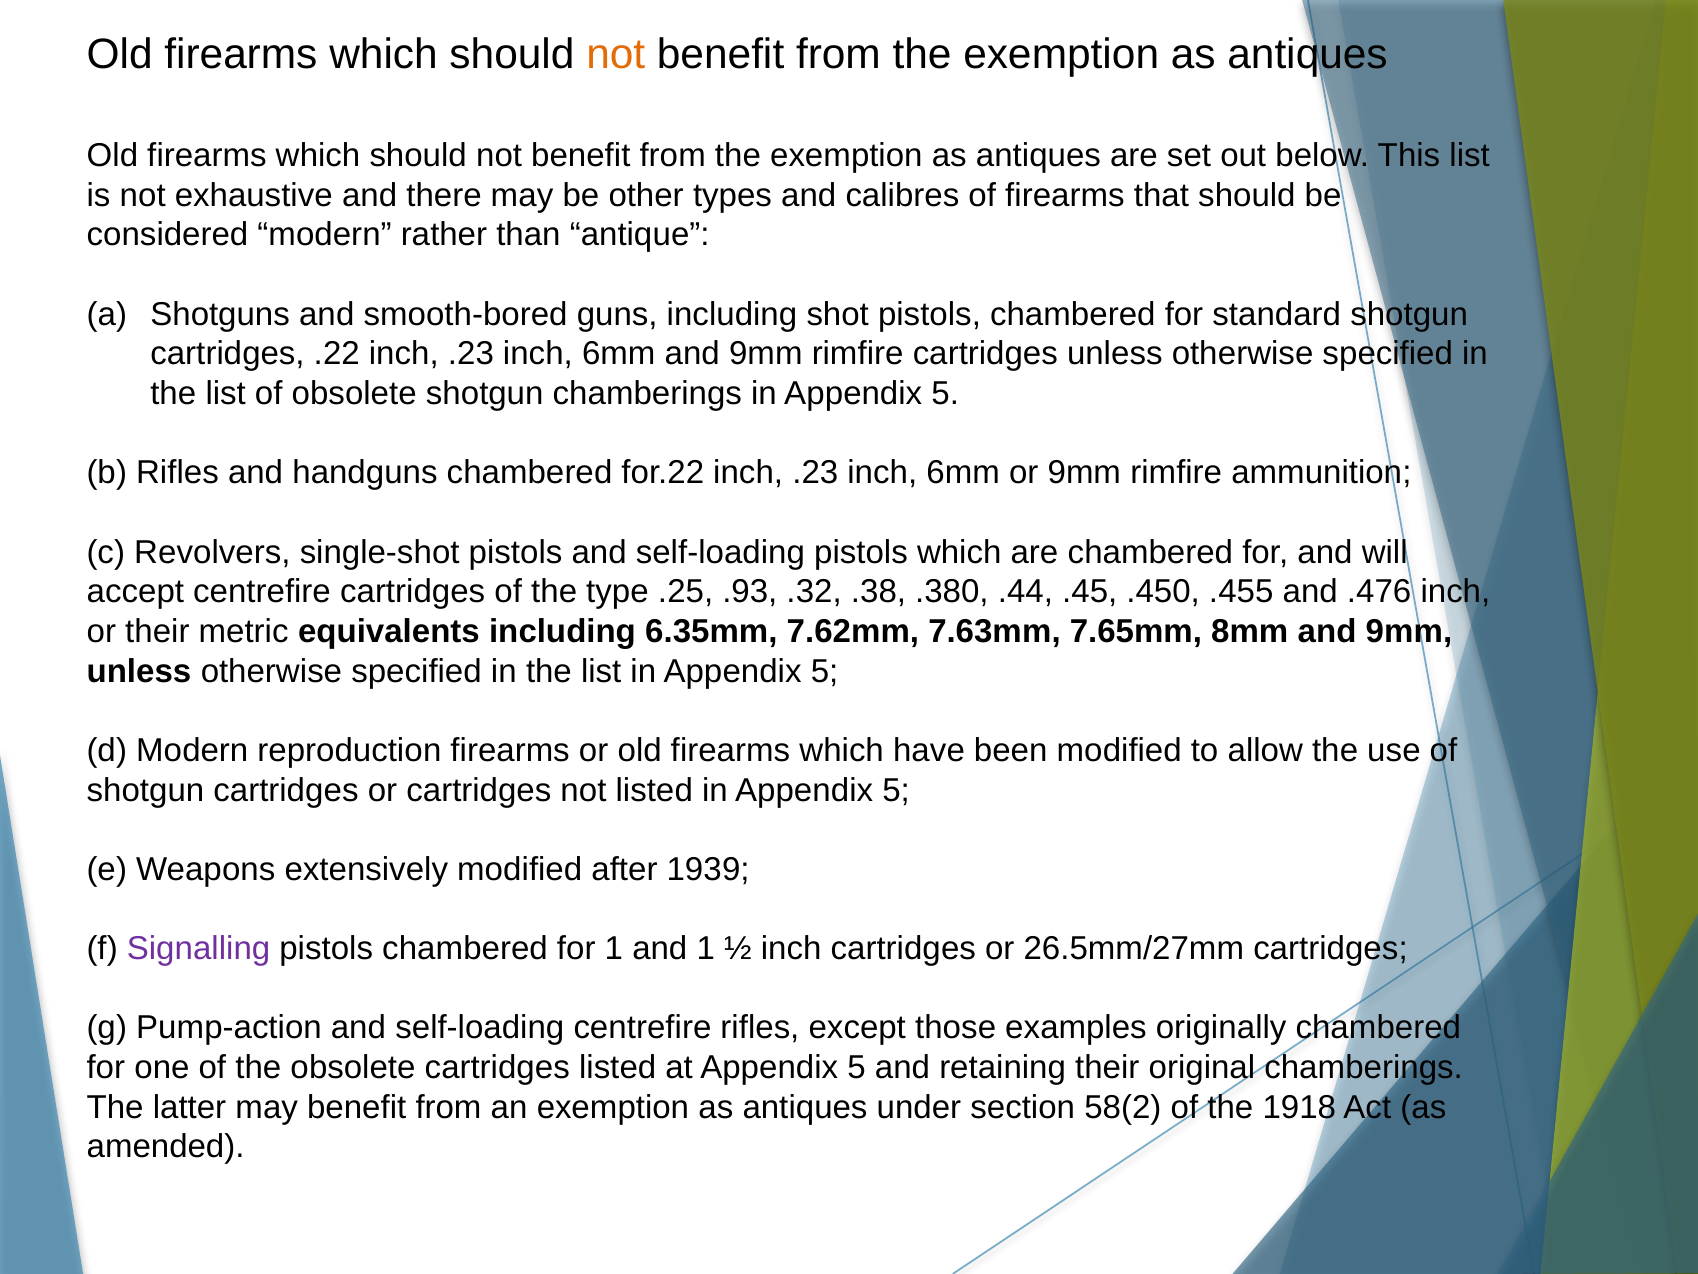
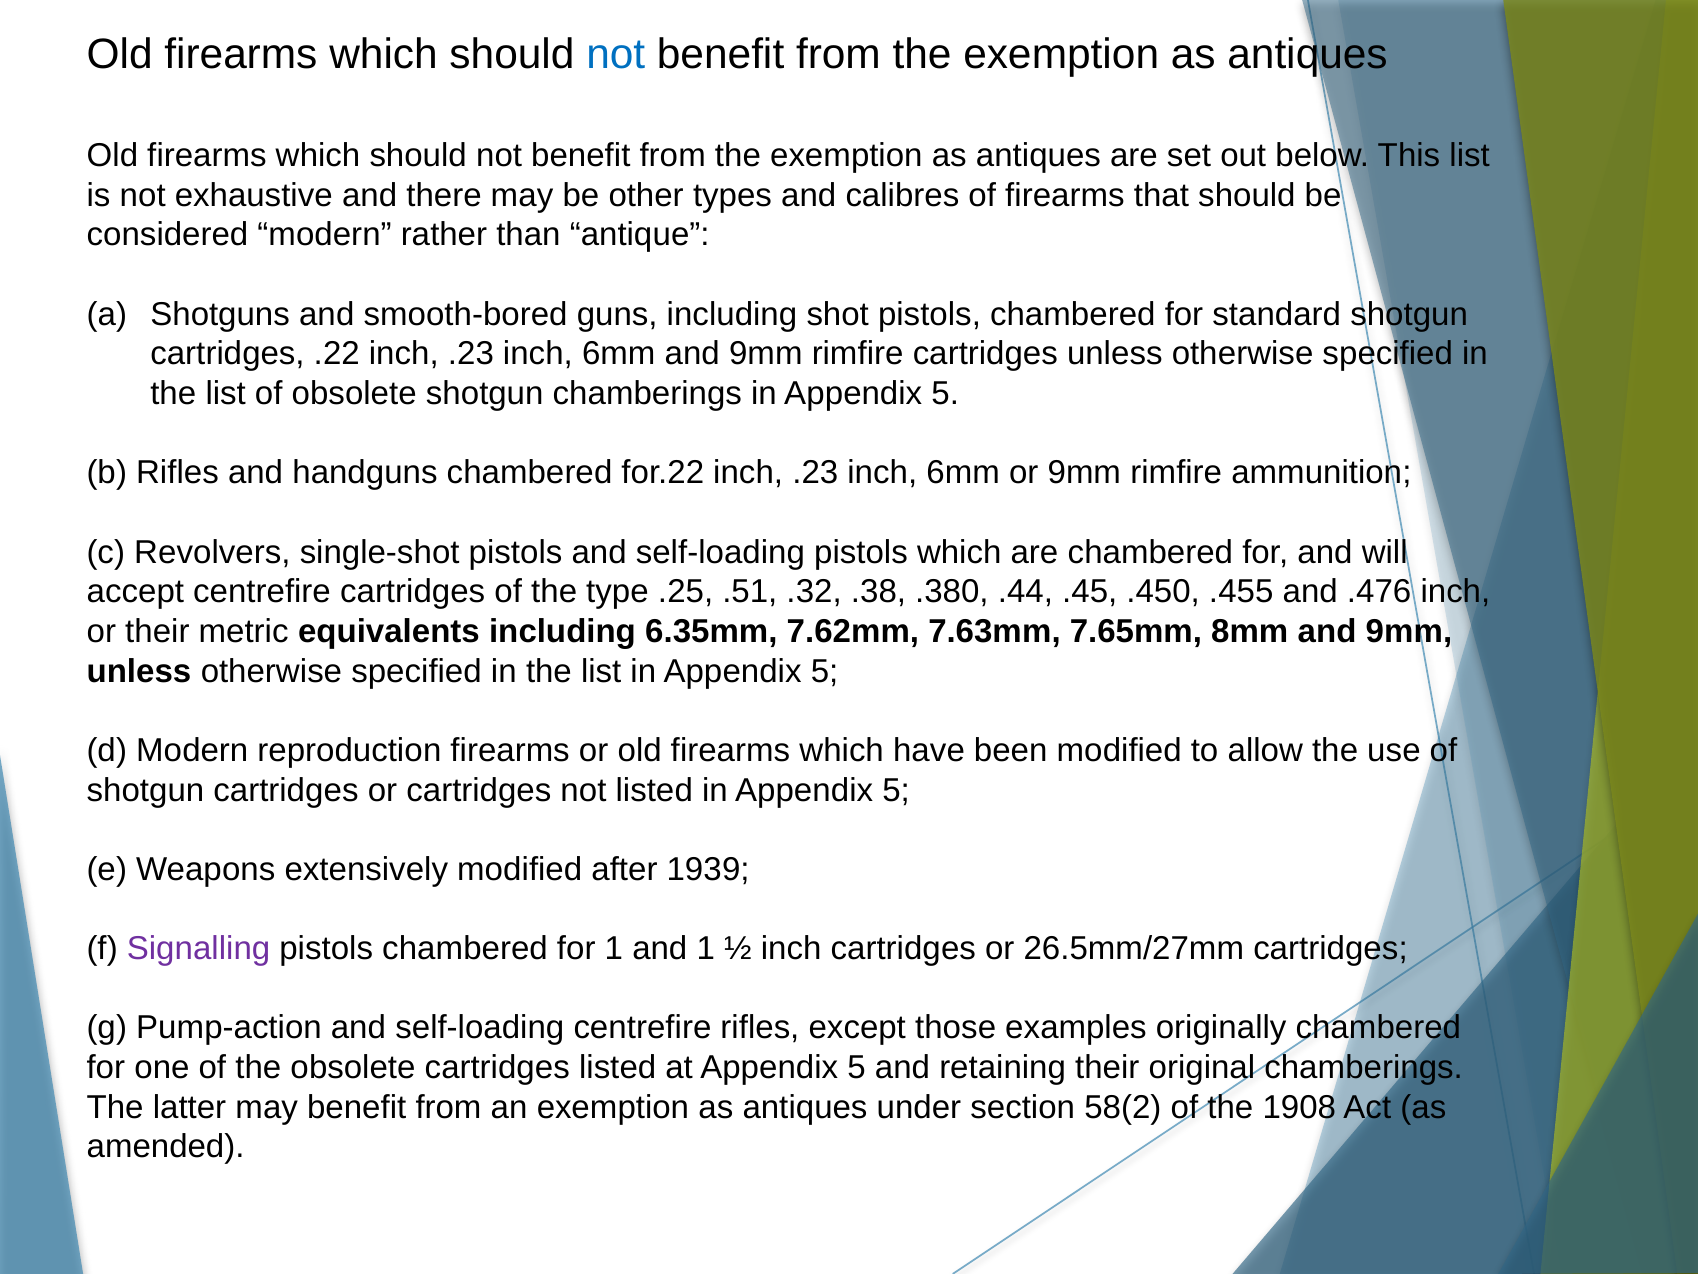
not at (616, 54) colour: orange -> blue
.93: .93 -> .51
1918: 1918 -> 1908
